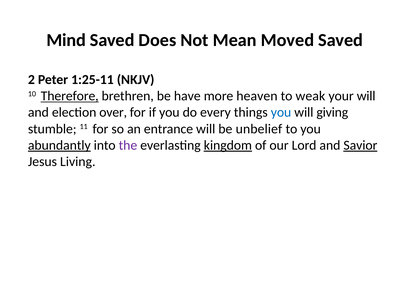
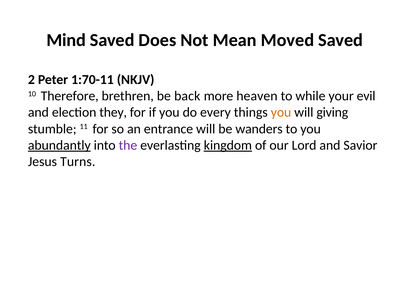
1:25-11: 1:25-11 -> 1:70-11
Therefore underline: present -> none
have: have -> back
weak: weak -> while
your will: will -> evil
over: over -> they
you at (281, 112) colour: blue -> orange
unbelief: unbelief -> wanders
Savior underline: present -> none
Living: Living -> Turns
